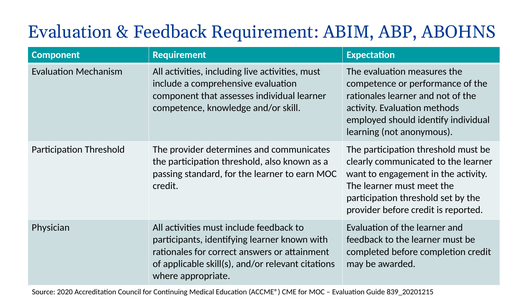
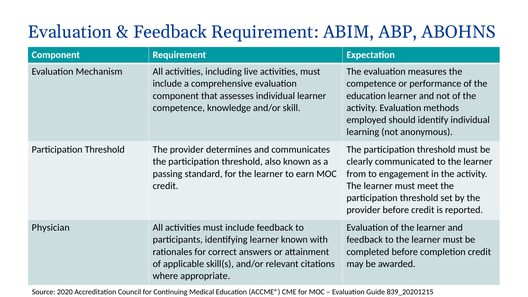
rationales at (366, 96): rationales -> education
want: want -> from
